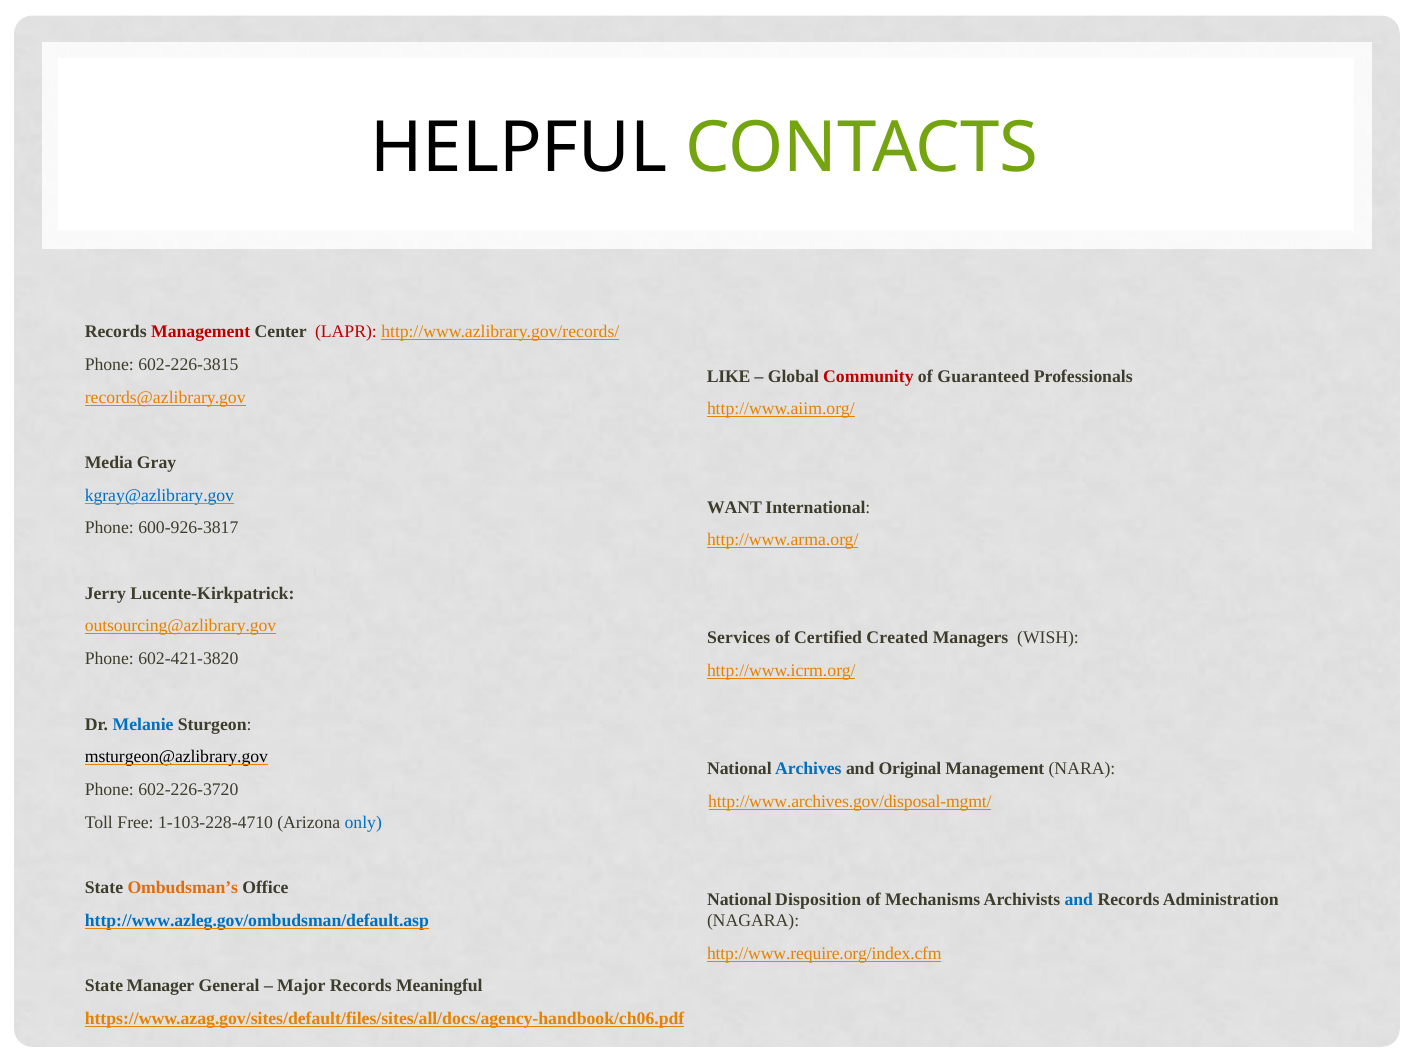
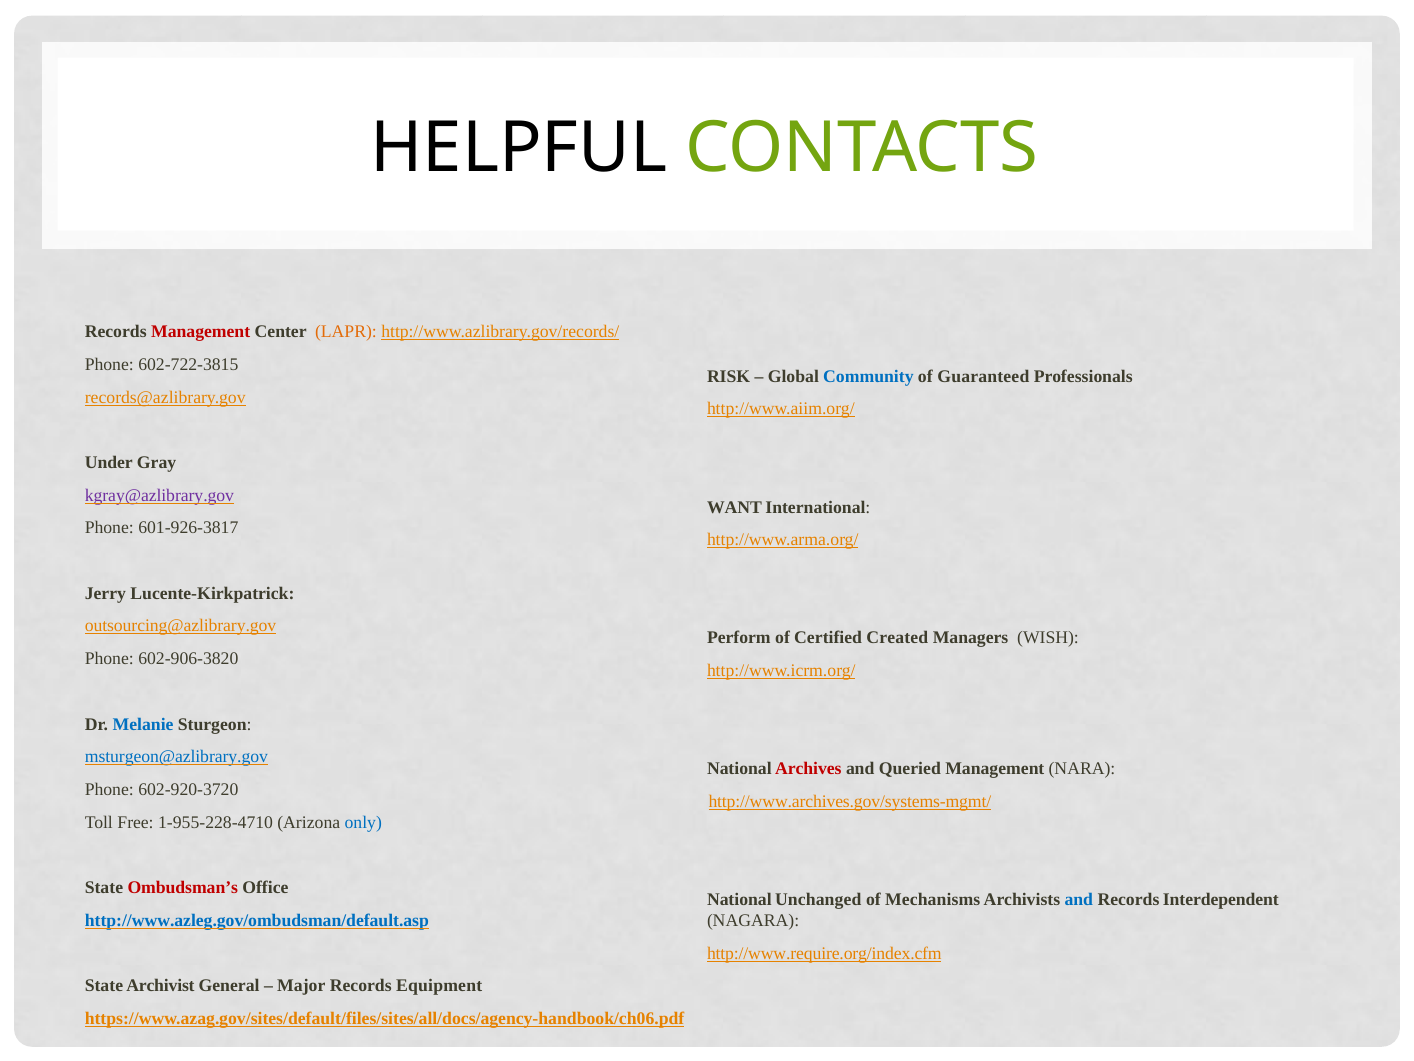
LAPR colour: red -> orange
602-226-3815: 602-226-3815 -> 602-722-3815
LIKE: LIKE -> RISK
Community colour: red -> blue
Media: Media -> Under
kgray@azlibrary.gov colour: blue -> purple
600-926-3817: 600-926-3817 -> 601-926-3817
Services: Services -> Perform
602-421-3820: 602-421-3820 -> 602-906-3820
msturgeon@azlibrary.gov colour: black -> blue
Archives colour: blue -> red
Original: Original -> Queried
602-226-3720: 602-226-3720 -> 602-920-3720
http://www.archives.gov/disposal-mgmt/: http://www.archives.gov/disposal-mgmt/ -> http://www.archives.gov/systems-mgmt/
1-103-228-4710: 1-103-228-4710 -> 1-955-228-4710
Ombudsman’s colour: orange -> red
Disposition: Disposition -> Unchanged
Administration: Administration -> Interdependent
Manager: Manager -> Archivist
Meaningful: Meaningful -> Equipment
